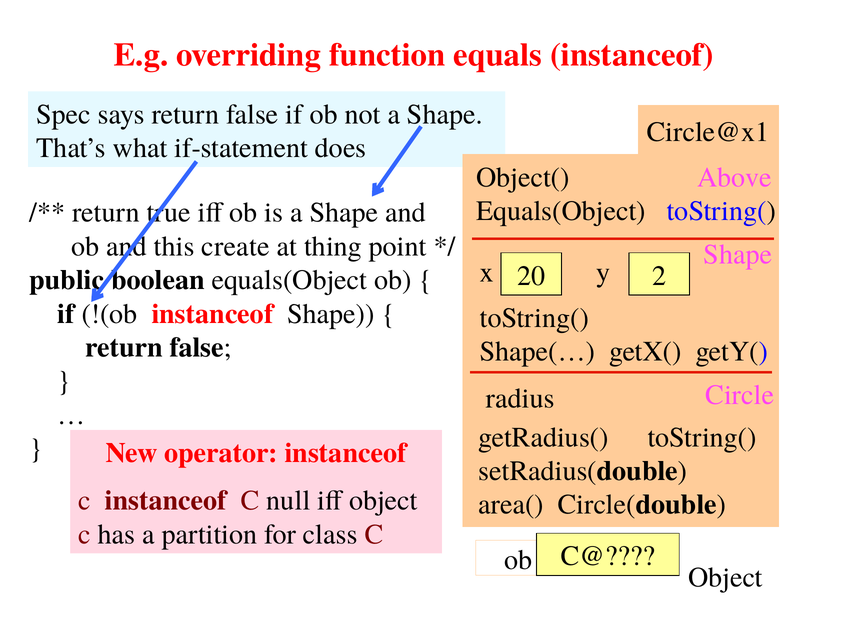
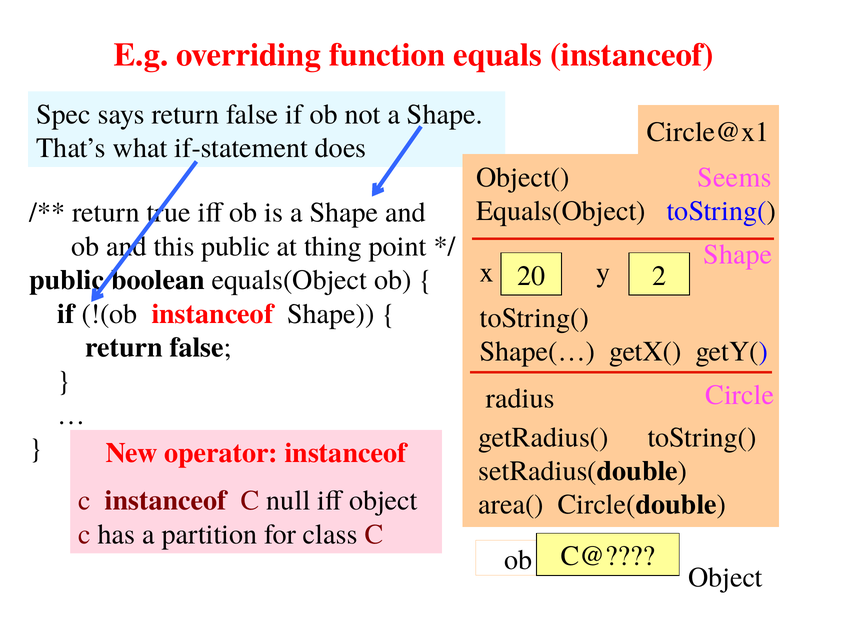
Above: Above -> Seems
create at (236, 246): create -> public
